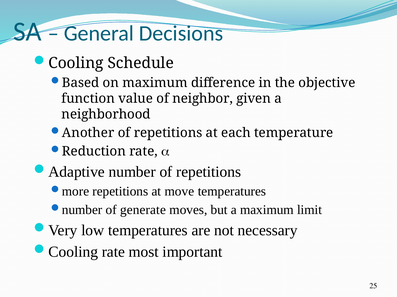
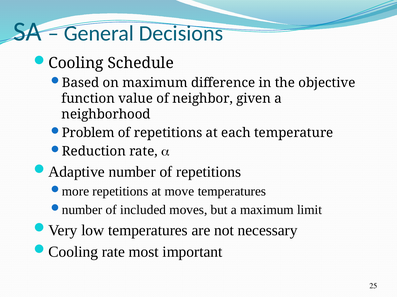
Another: Another -> Problem
generate: generate -> included
